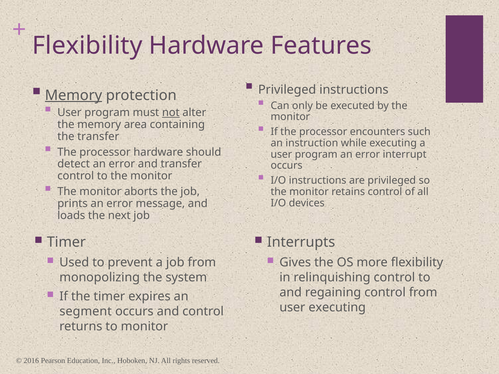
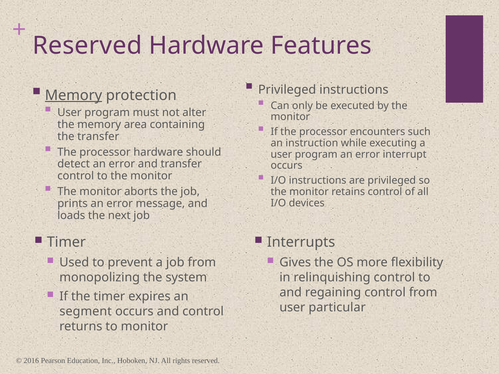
Flexibility at (87, 46): Flexibility -> Reserved
not underline: present -> none
user executing: executing -> particular
